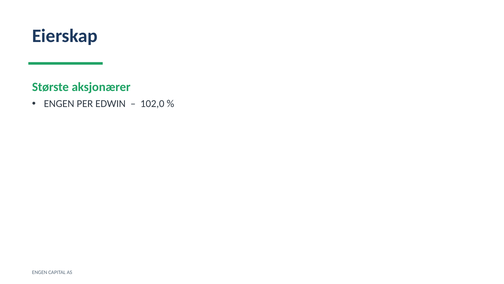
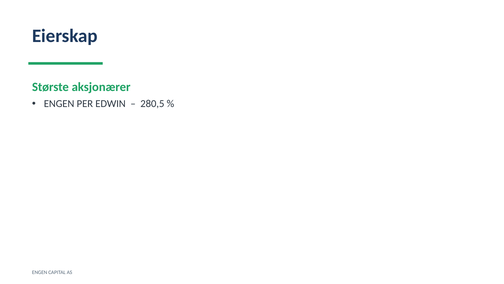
102,0: 102,0 -> 280,5
